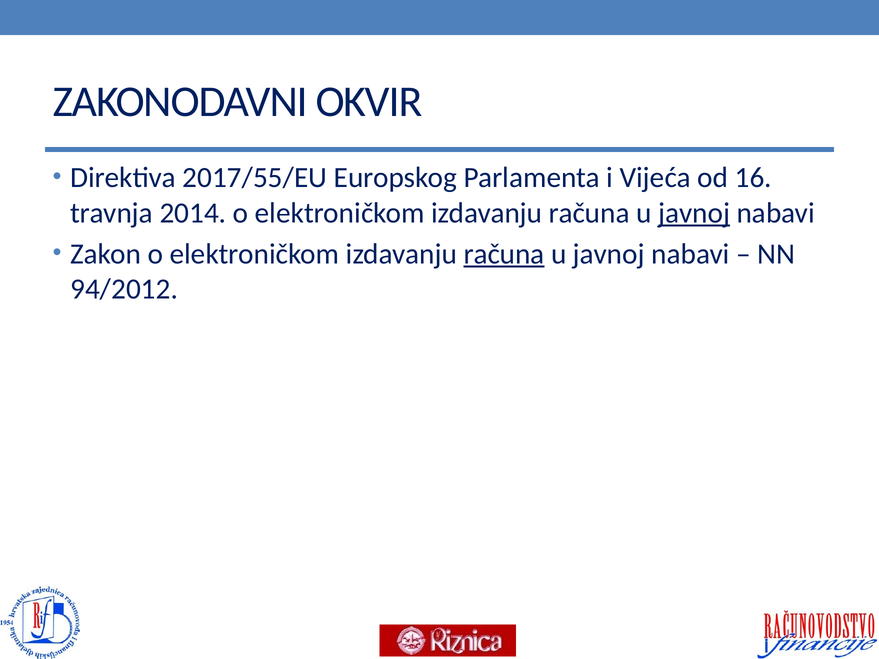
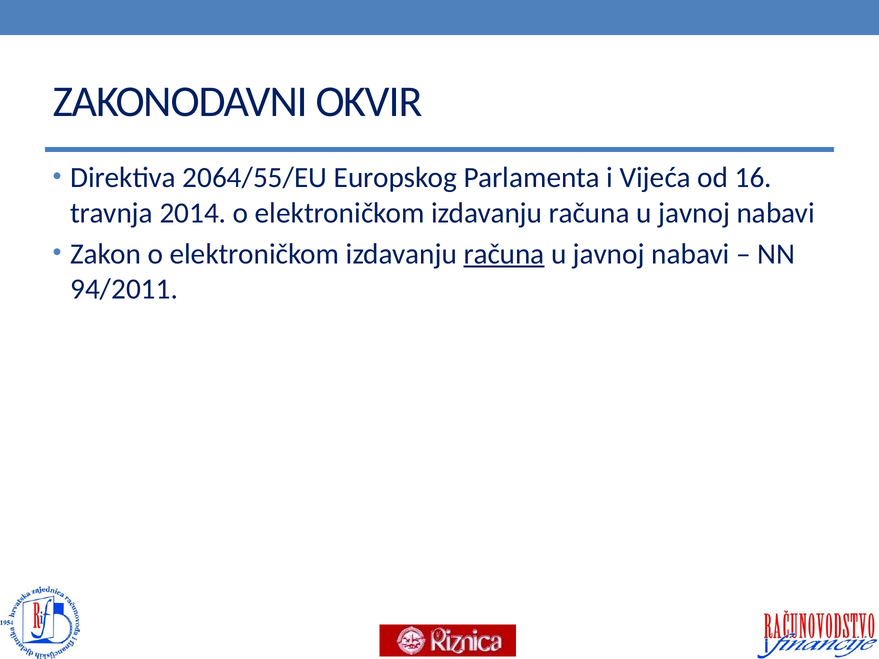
2017/55/EU: 2017/55/EU -> 2064/55/EU
javnoj at (694, 213) underline: present -> none
94/2012: 94/2012 -> 94/2011
